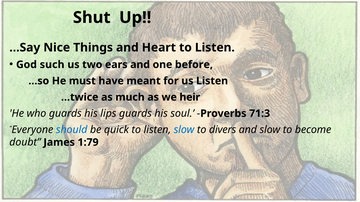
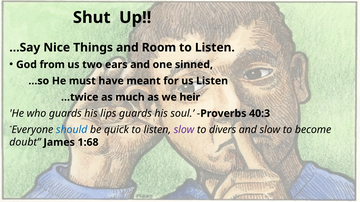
Heart: Heart -> Room
such: such -> from
before: before -> sinned
71:3: 71:3 -> 40:3
slow at (184, 130) colour: blue -> purple
1:79: 1:79 -> 1:68
